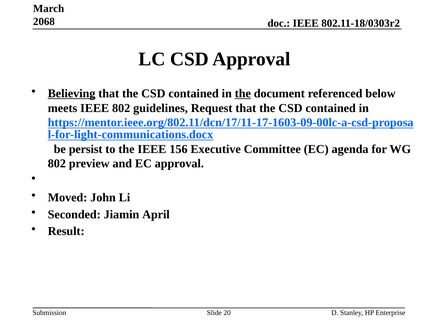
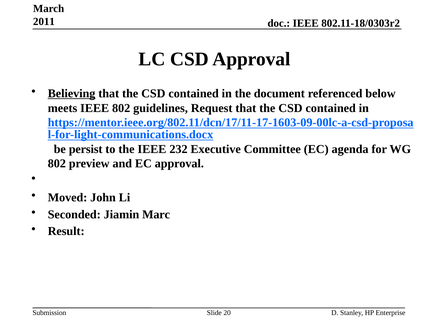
2068: 2068 -> 2011
the at (243, 93) underline: present -> none
156: 156 -> 232
April: April -> Marc
